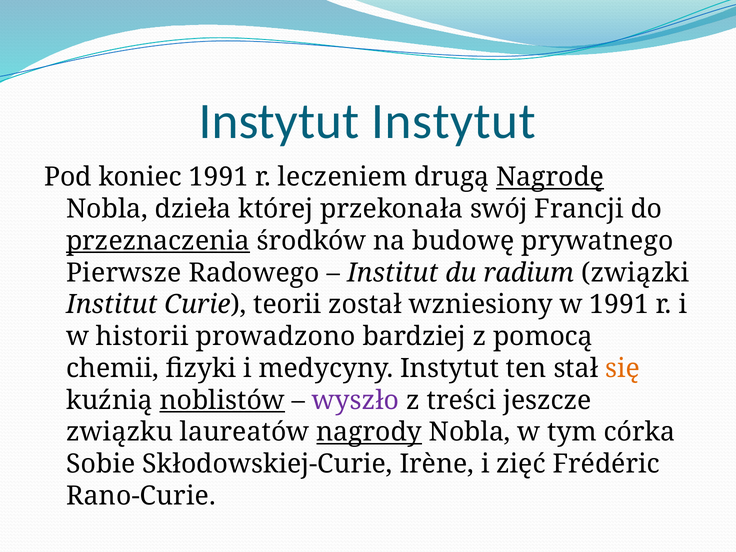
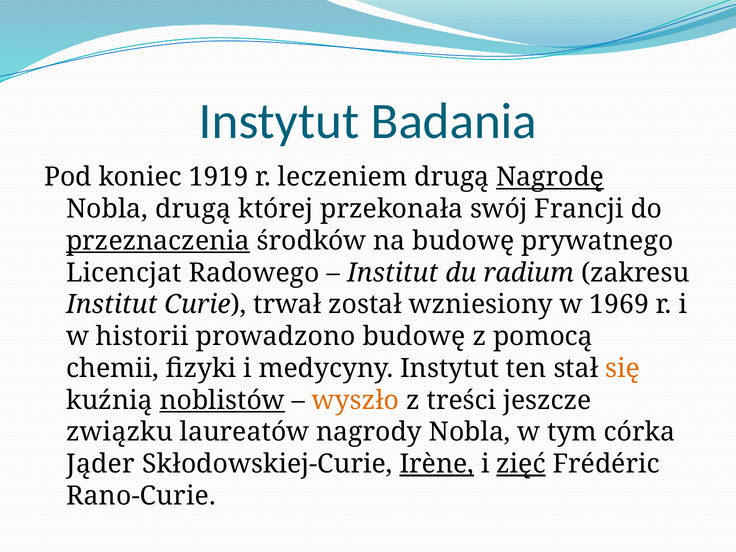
Instytut Instytut: Instytut -> Badania
koniec 1991: 1991 -> 1919
Nobla dzieła: dzieła -> drugą
Pierwsze: Pierwsze -> Licencjat
związki: związki -> zakresu
teorii: teorii -> trwał
w 1991: 1991 -> 1969
prowadzono bardziej: bardziej -> budowę
wyszło colour: purple -> orange
nagrody underline: present -> none
Sobie: Sobie -> Jąder
Irène underline: none -> present
zięć underline: none -> present
